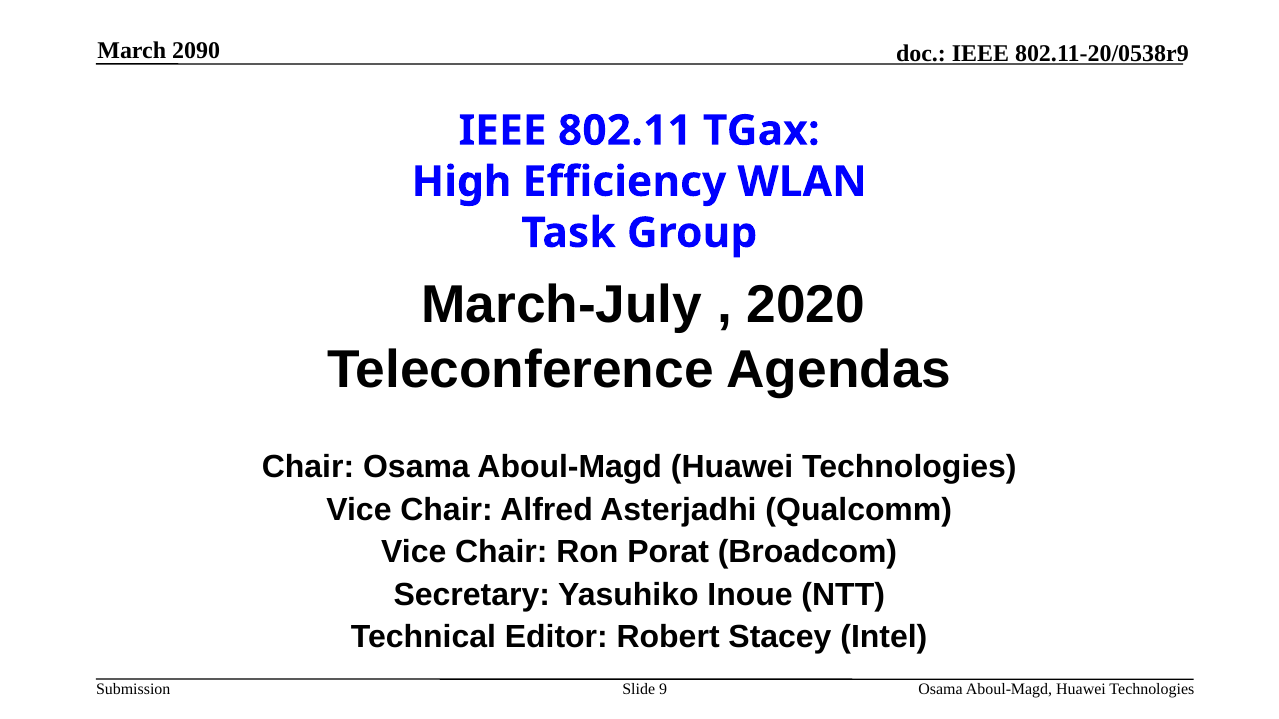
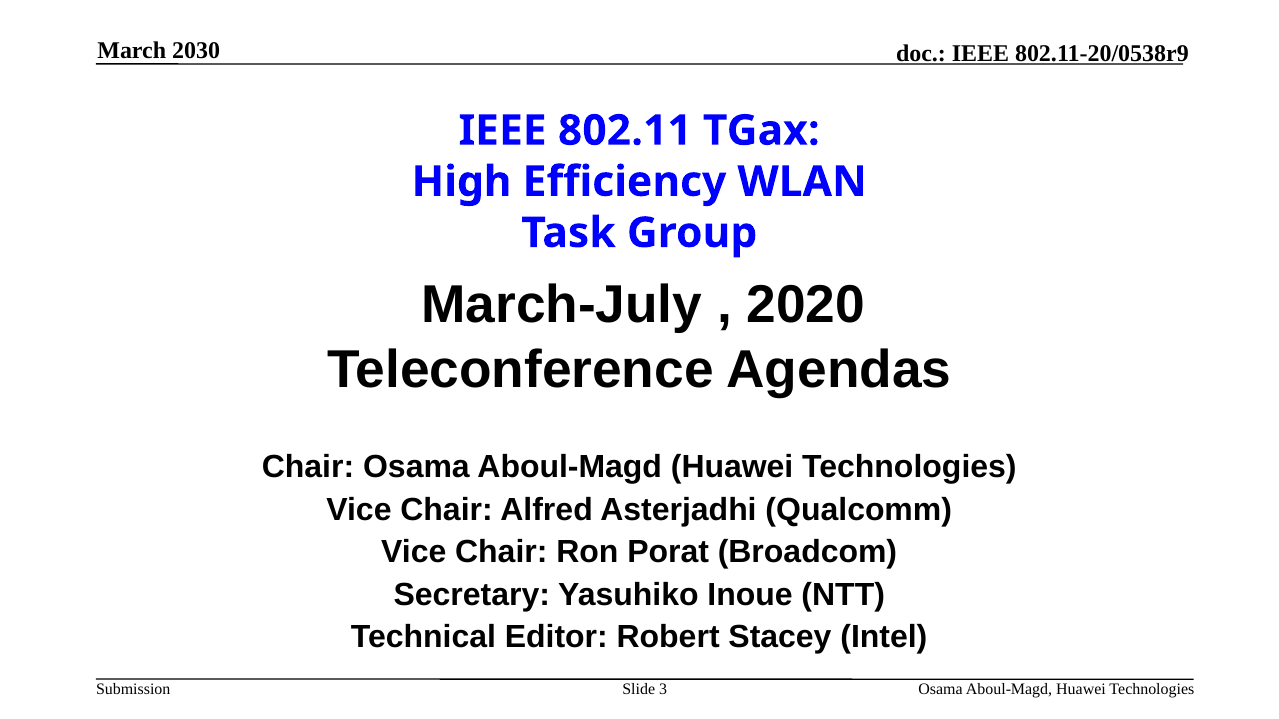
2090: 2090 -> 2030
9: 9 -> 3
